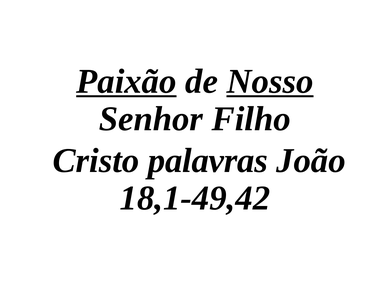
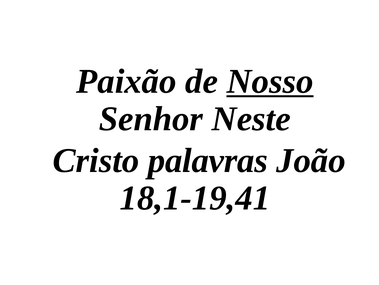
Paixão underline: present -> none
Filho: Filho -> Neste
18,1-49,42: 18,1-49,42 -> 18,1-19,41
